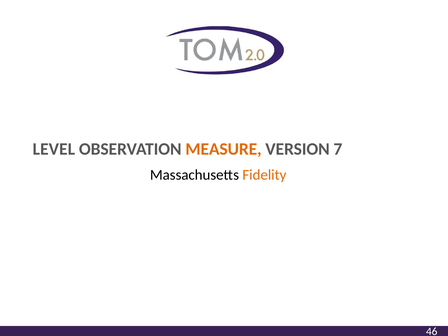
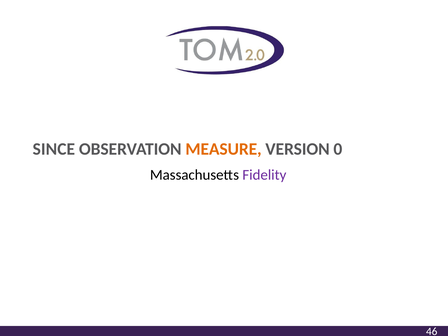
LEVEL: LEVEL -> SINCE
7: 7 -> 0
Fidelity colour: orange -> purple
